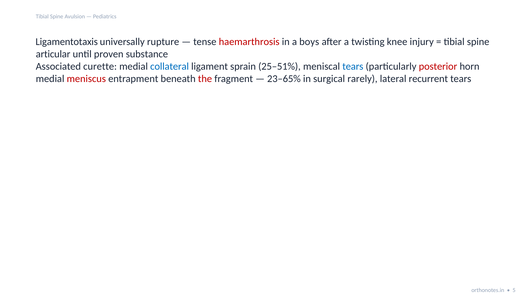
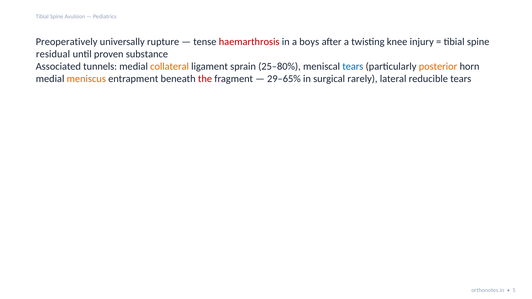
Ligamentotaxis: Ligamentotaxis -> Preoperatively
articular: articular -> residual
curette: curette -> tunnels
collateral colour: blue -> orange
25–51%: 25–51% -> 25–80%
posterior colour: red -> orange
meniscus colour: red -> orange
23–65%: 23–65% -> 29–65%
recurrent: recurrent -> reducible
